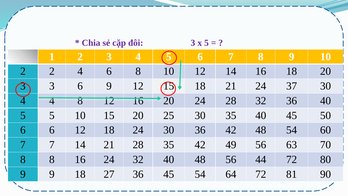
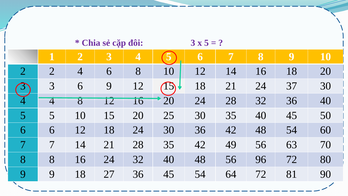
44: 44 -> 96
